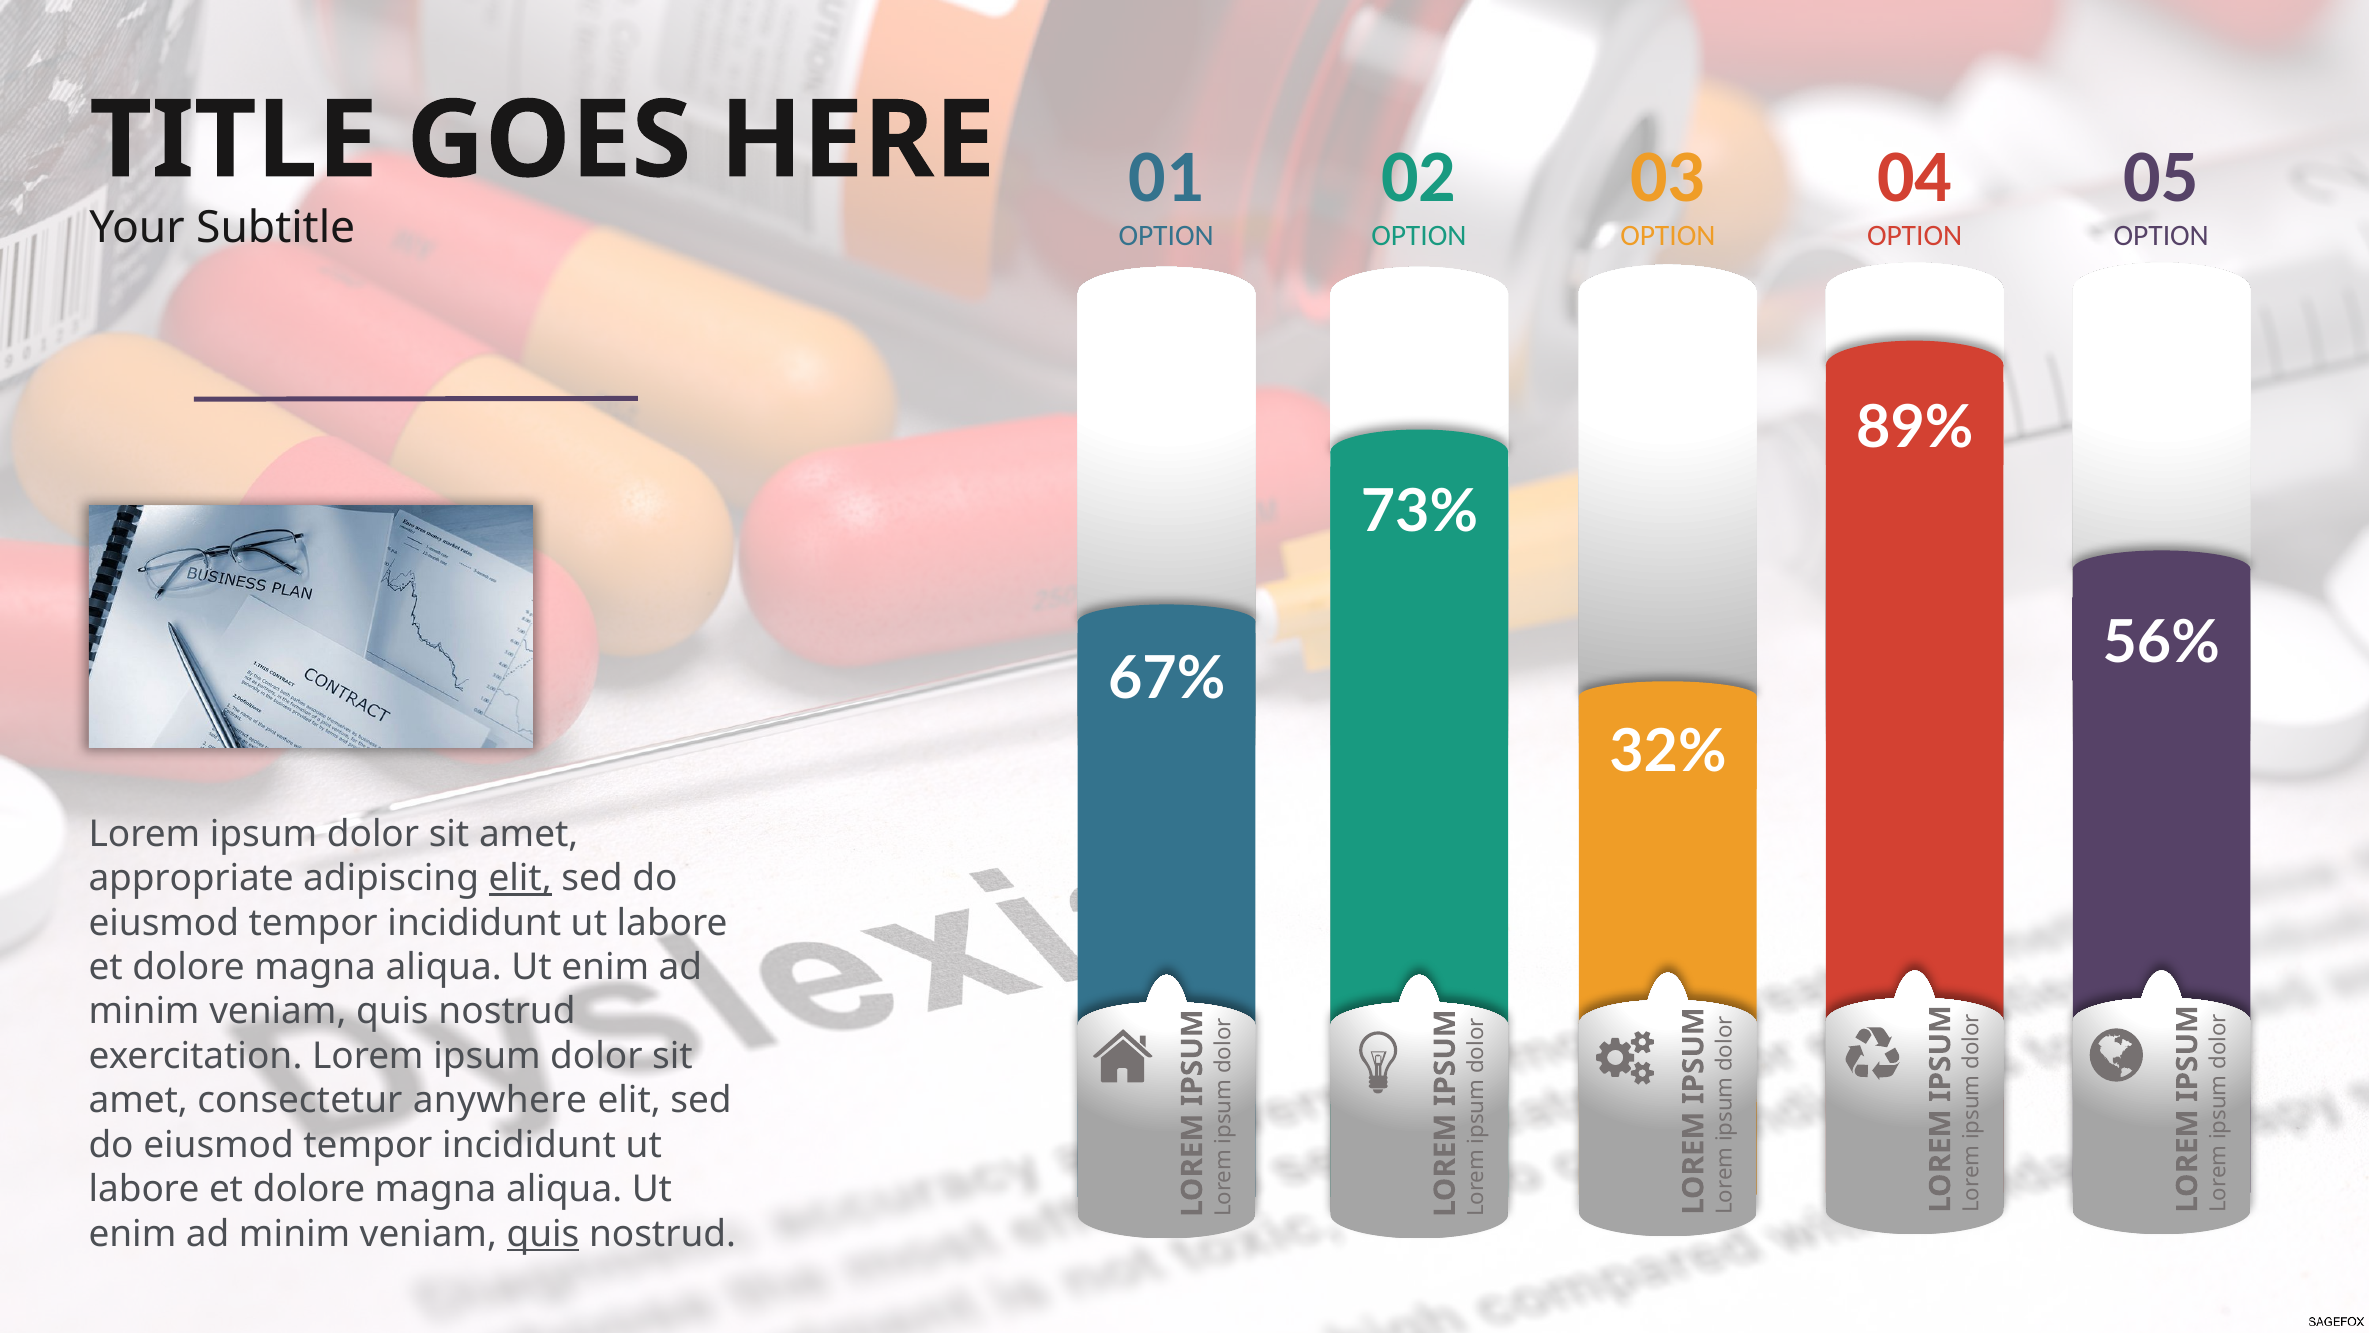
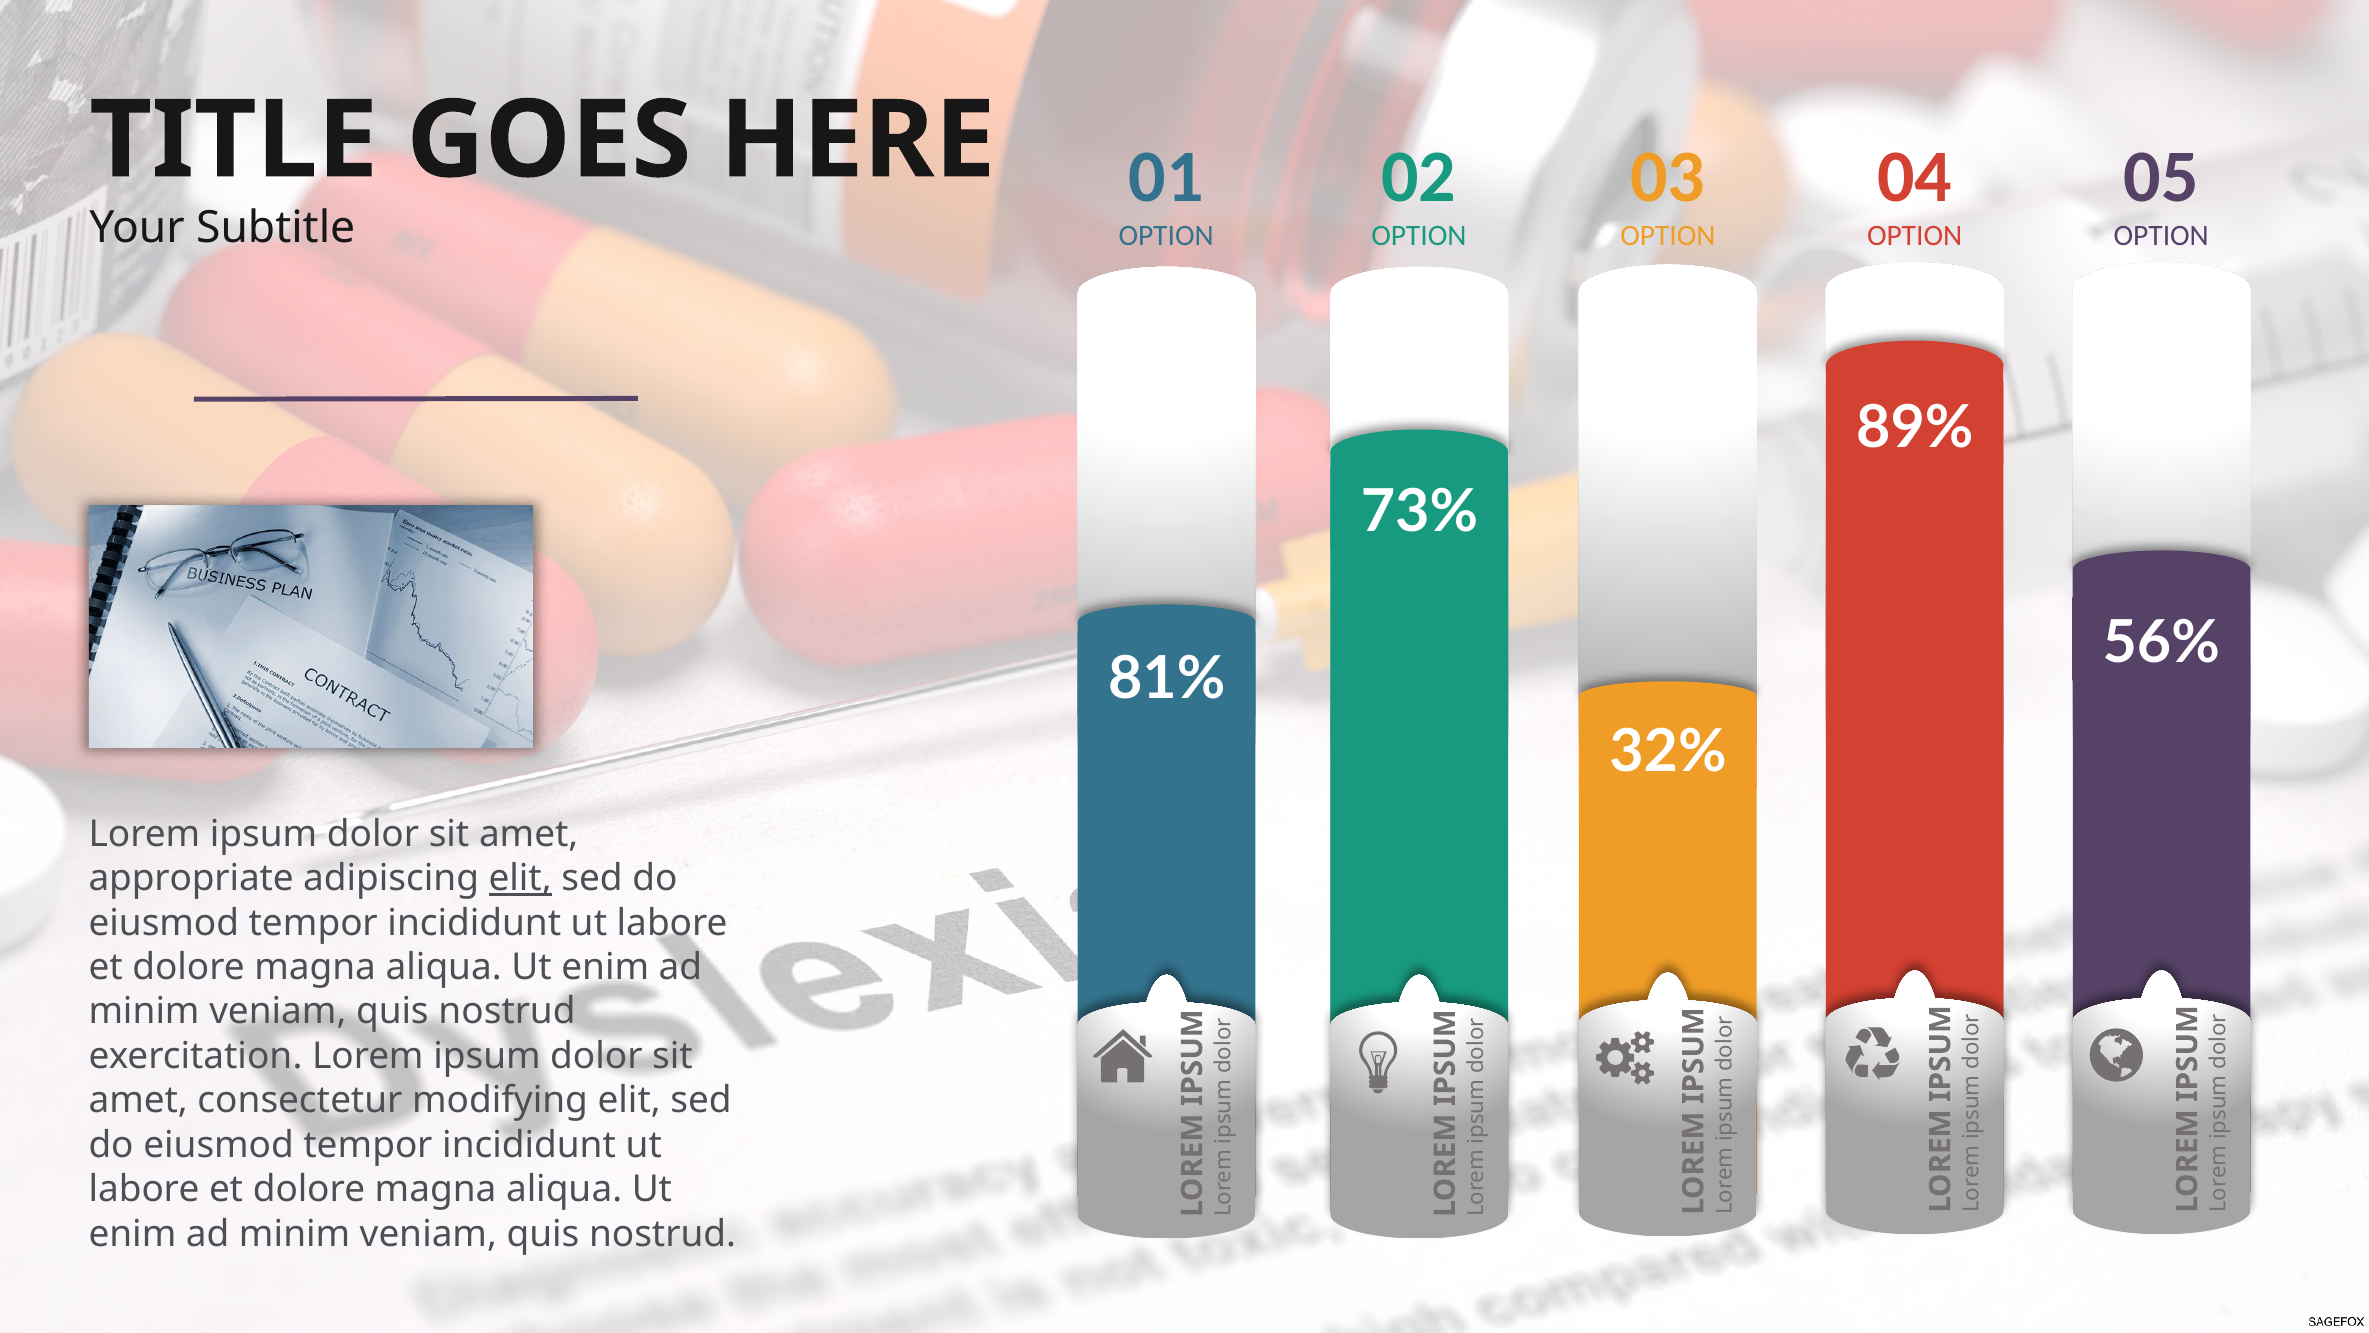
67%: 67% -> 81%
anywhere: anywhere -> modifying
quis at (543, 1234) underline: present -> none
